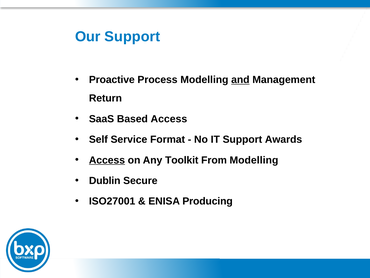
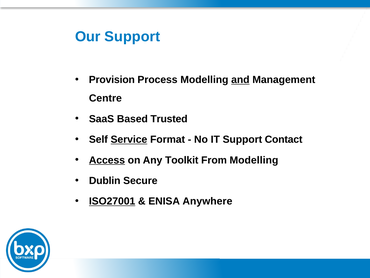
Proactive: Proactive -> Provision
Return: Return -> Centre
Based Access: Access -> Trusted
Service underline: none -> present
Awards: Awards -> Contact
ISO27001 underline: none -> present
Producing: Producing -> Anywhere
